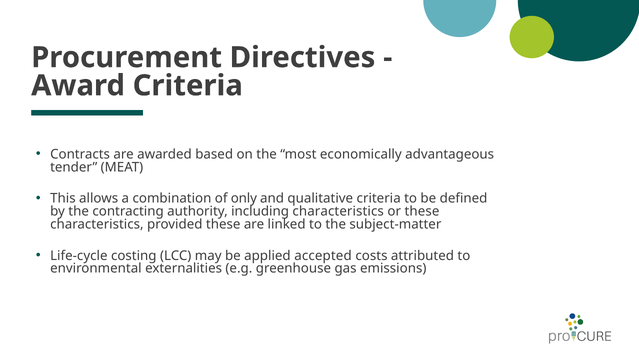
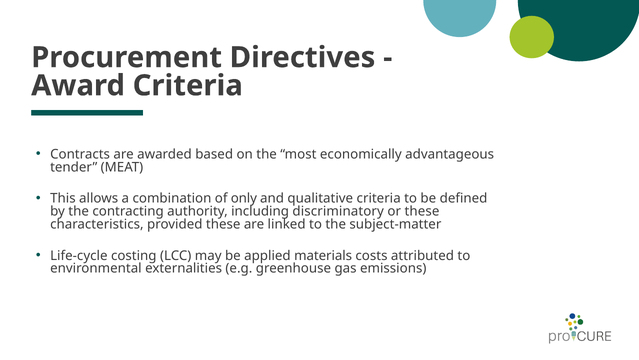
including characteristics: characteristics -> discriminatory
accepted: accepted -> materials
